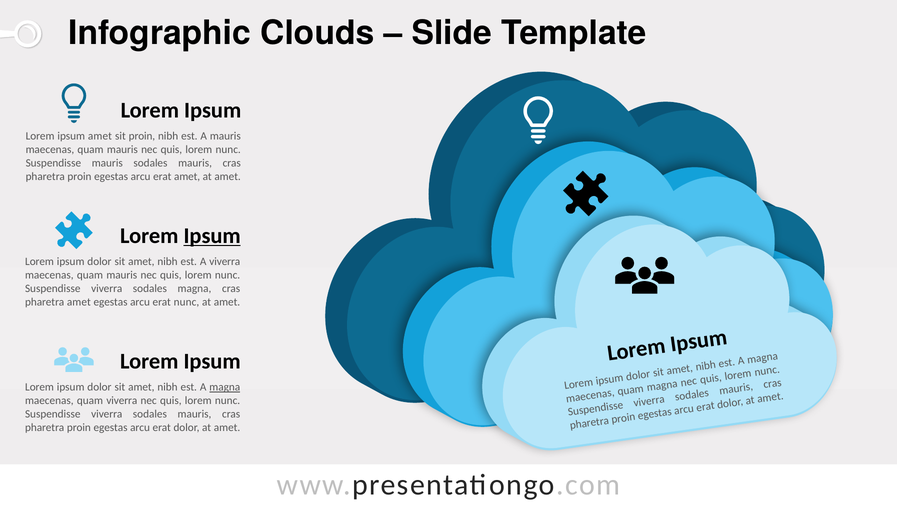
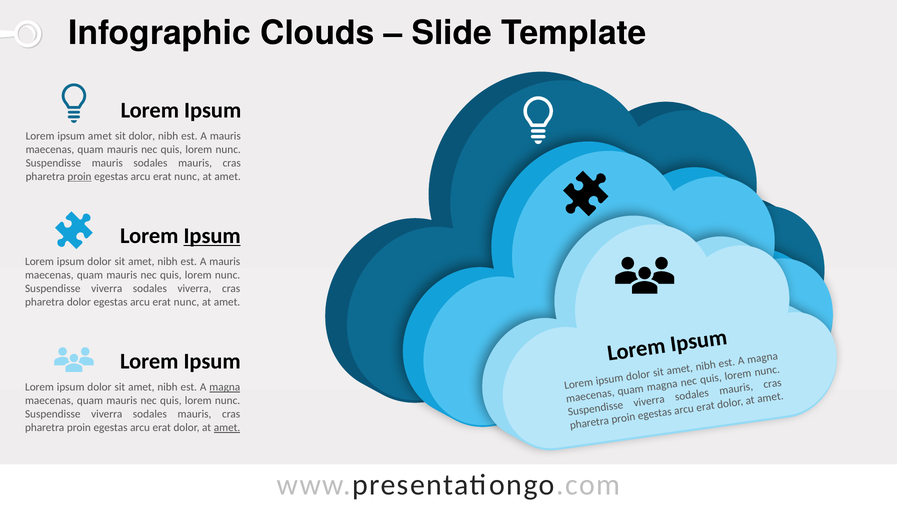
sit proin: proin -> dolor
proin at (79, 176) underline: none -> present
amet at (187, 176): amet -> nunc
viverra at (225, 261): viverra -> mauris
sodales magna: magna -> viverra
pharetra amet: amet -> dolor
viverra at (122, 400): viverra -> mauris
amet at (227, 427) underline: none -> present
